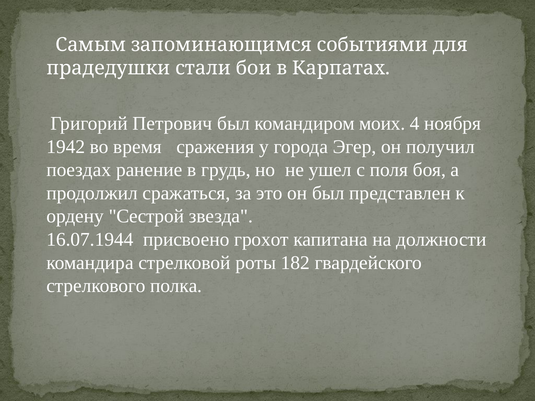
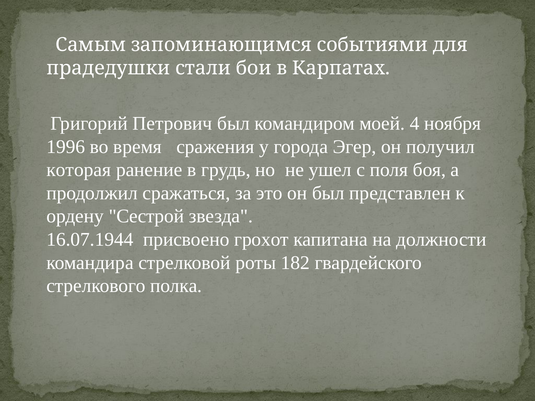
моих: моих -> моей
1942: 1942 -> 1996
поездах: поездах -> которая
